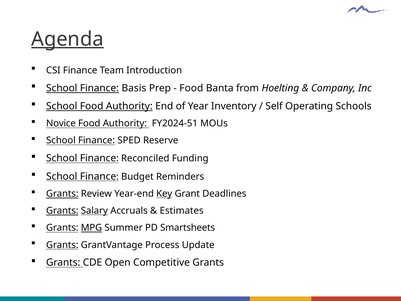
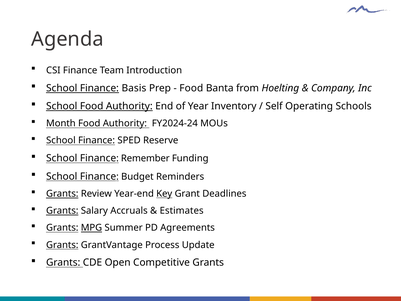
Agenda underline: present -> none
Novice: Novice -> Month
FY2024-51: FY2024-51 -> FY2024-24
Reconciled: Reconciled -> Remember
Salary underline: present -> none
Smartsheets: Smartsheets -> Agreements
